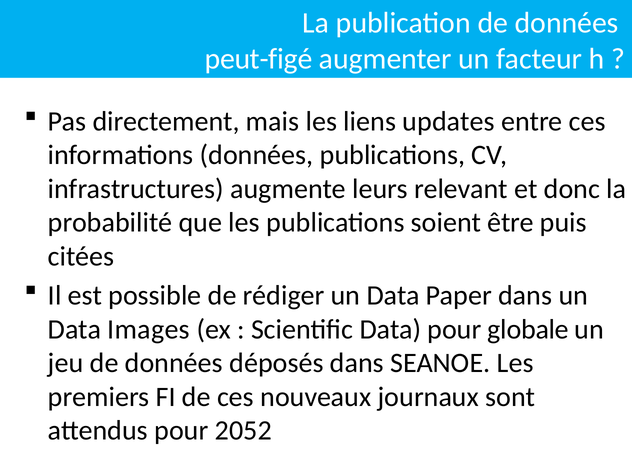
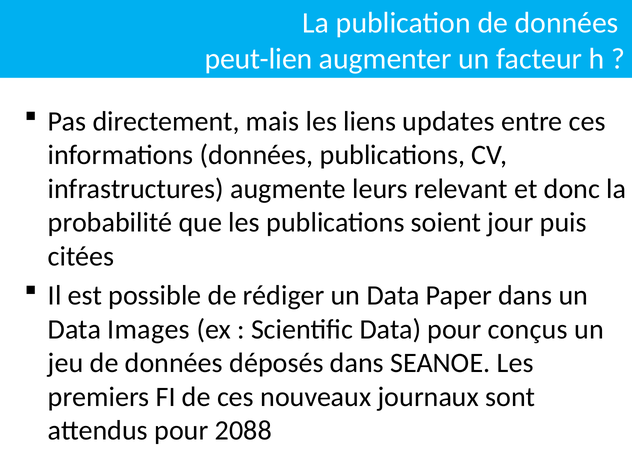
peut-figé: peut-figé -> peut-lien
être: être -> jour
globale: globale -> conçus
2052: 2052 -> 2088
